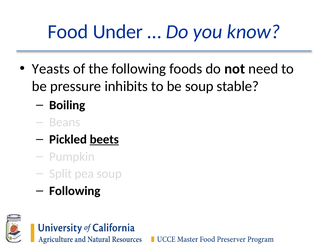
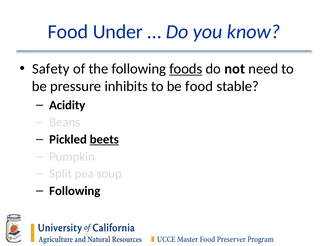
Yeasts: Yeasts -> Safety
foods underline: none -> present
be soup: soup -> food
Boiling: Boiling -> Acidity
